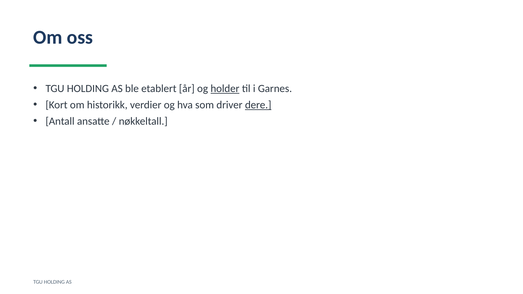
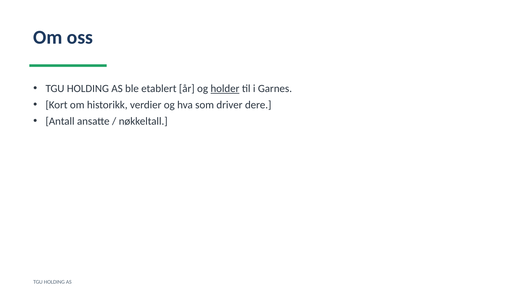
dere underline: present -> none
